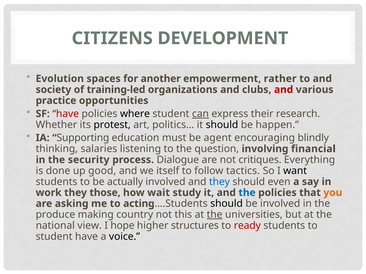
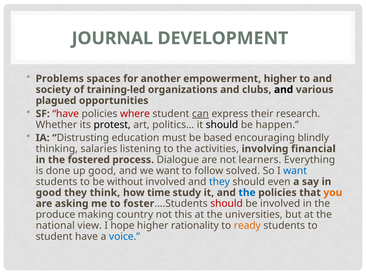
CITIZENS: CITIZENS -> JOURNAL
Evolution: Evolution -> Problems
empowerment rather: rather -> higher
and at (284, 90) colour: red -> black
practice: practice -> plagued
where colour: black -> red
Supporting: Supporting -> Distrusting
agent: agent -> based
question: question -> activities
security: security -> fostered
critiques: critiques -> learners
we itself: itself -> want
tactics: tactics -> solved
want at (295, 171) colour: black -> blue
actually: actually -> without
work at (49, 193): work -> good
those: those -> think
wait: wait -> time
acting: acting -> foster
should at (227, 204) colour: black -> red
the at (215, 215) underline: present -> none
structures: structures -> rationality
ready colour: red -> orange
voice colour: black -> blue
